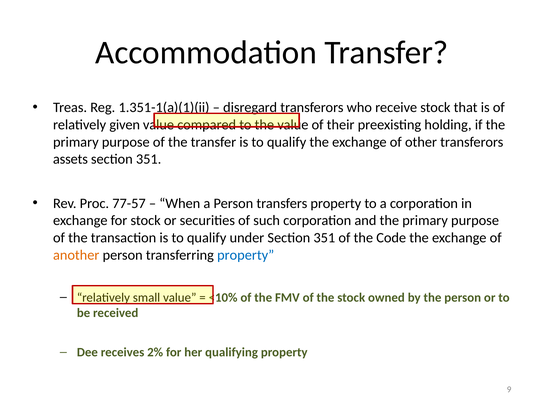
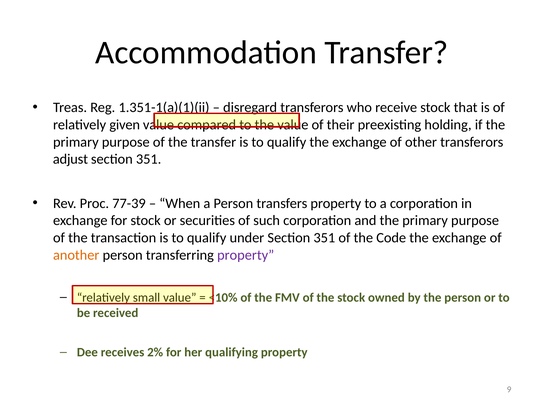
assets: assets -> adjust
77-57: 77-57 -> 77-39
property at (246, 255) colour: blue -> purple
